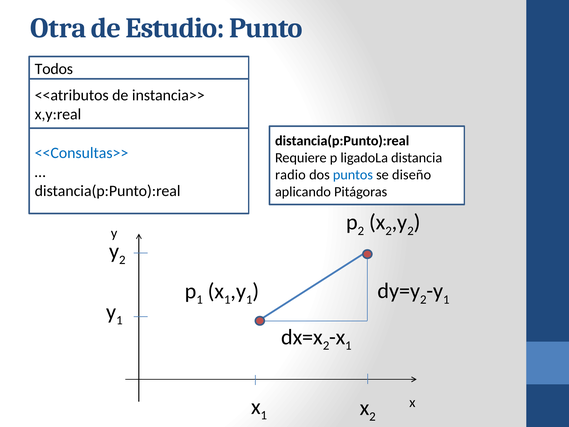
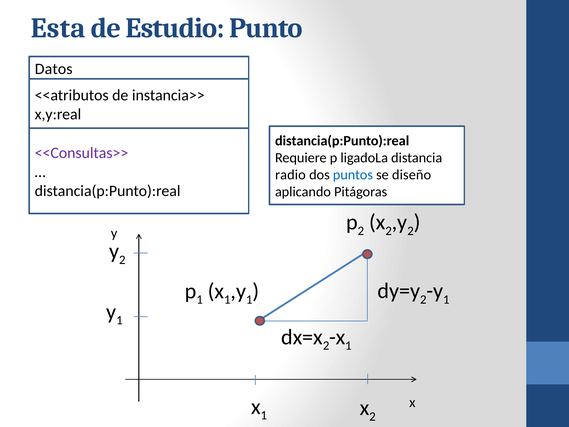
Otra: Otra -> Esta
Todos: Todos -> Datos
<<Consultas>> colour: blue -> purple
